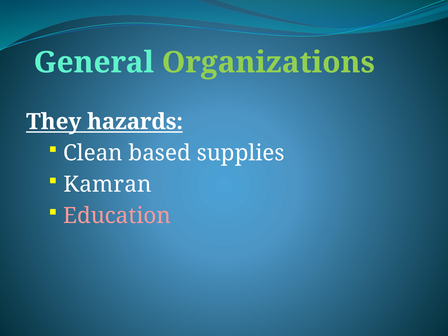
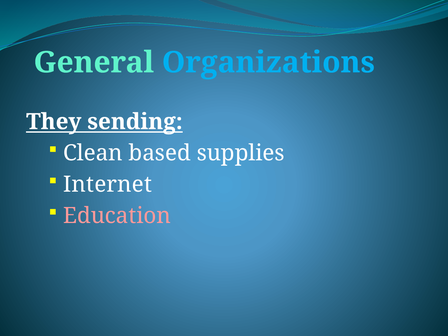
Organizations colour: light green -> light blue
hazards: hazards -> sending
Kamran: Kamran -> Internet
